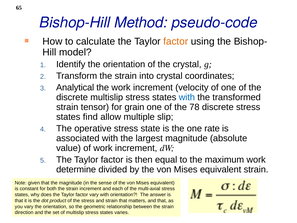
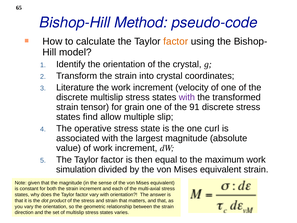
Analytical: Analytical -> Literature
with at (187, 97) colour: blue -> purple
78: 78 -> 91
rate: rate -> curl
determine: determine -> simulation
